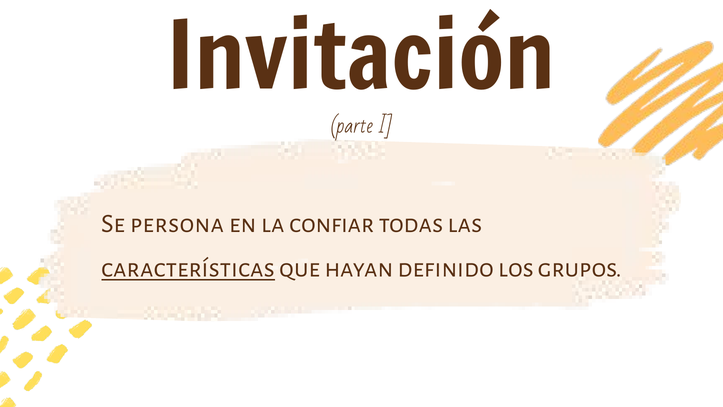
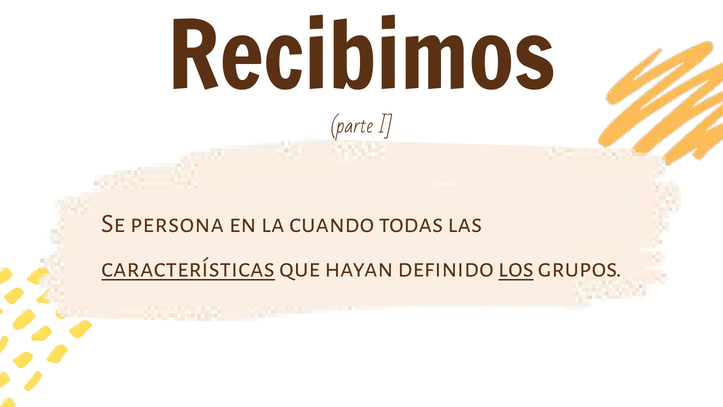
Invitación: Invitación -> Recibimos
confiar: confiar -> cuando
los underline: none -> present
